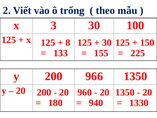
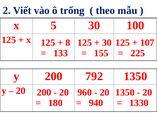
3: 3 -> 5
150: 150 -> 107
966: 966 -> 792
